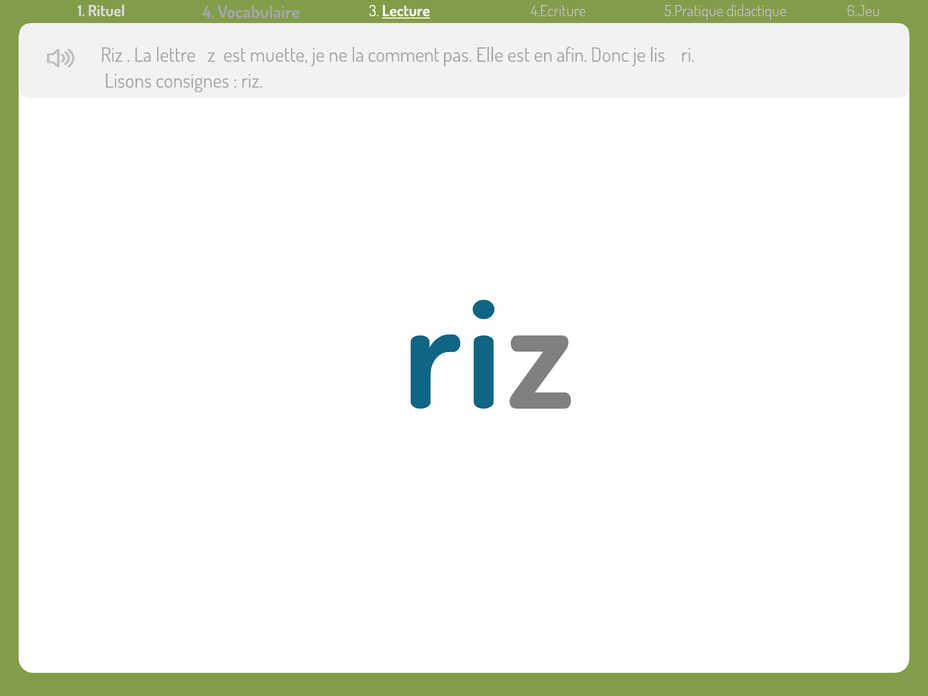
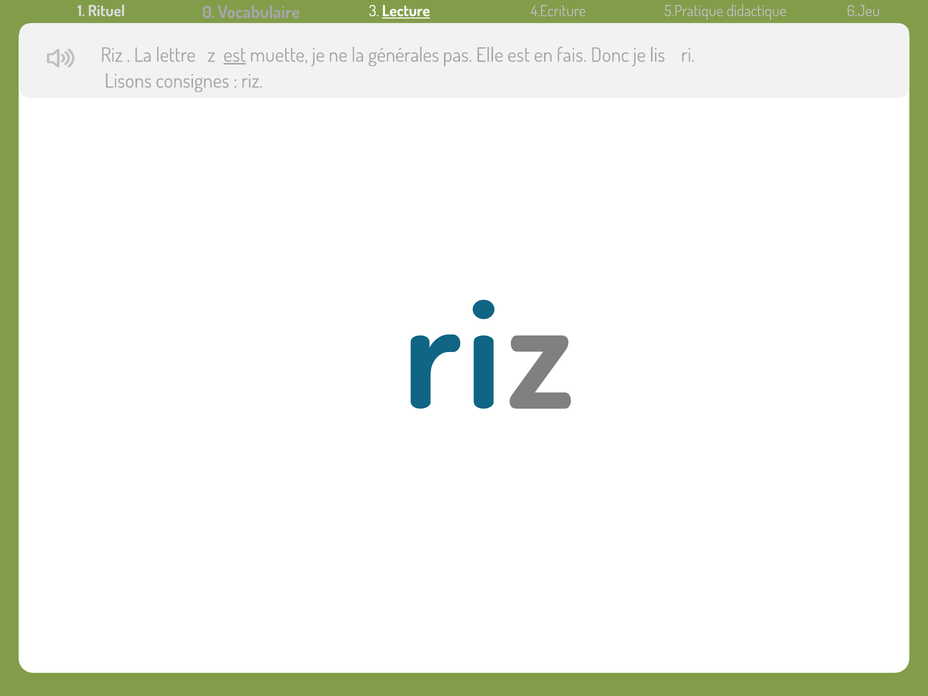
4: 4 -> 0
est at (235, 55) underline: none -> present
comment: comment -> générales
afin: afin -> fais
